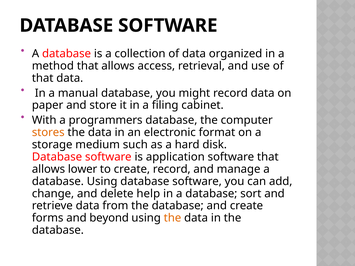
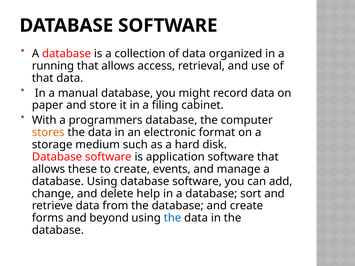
method: method -> running
lower: lower -> these
create record: record -> events
the at (172, 218) colour: orange -> blue
